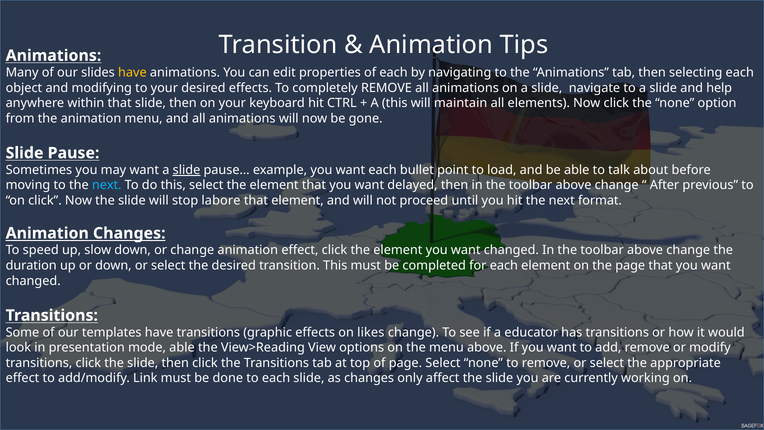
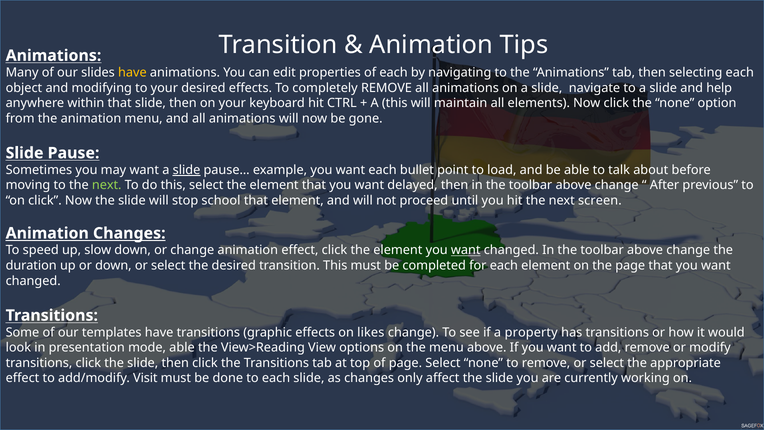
next at (107, 185) colour: light blue -> light green
labore: labore -> school
format: format -> screen
want at (466, 250) underline: none -> present
educator: educator -> property
Link: Link -> Visit
